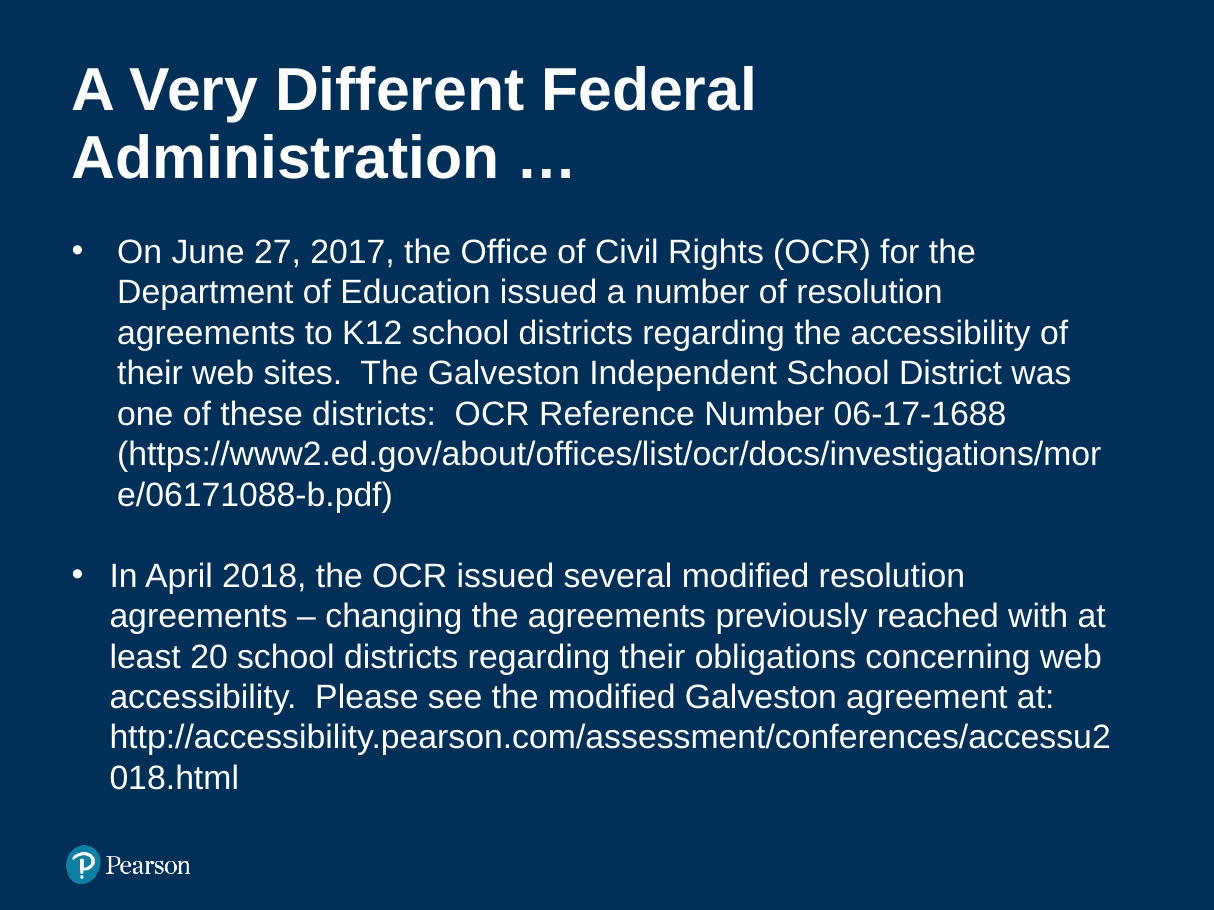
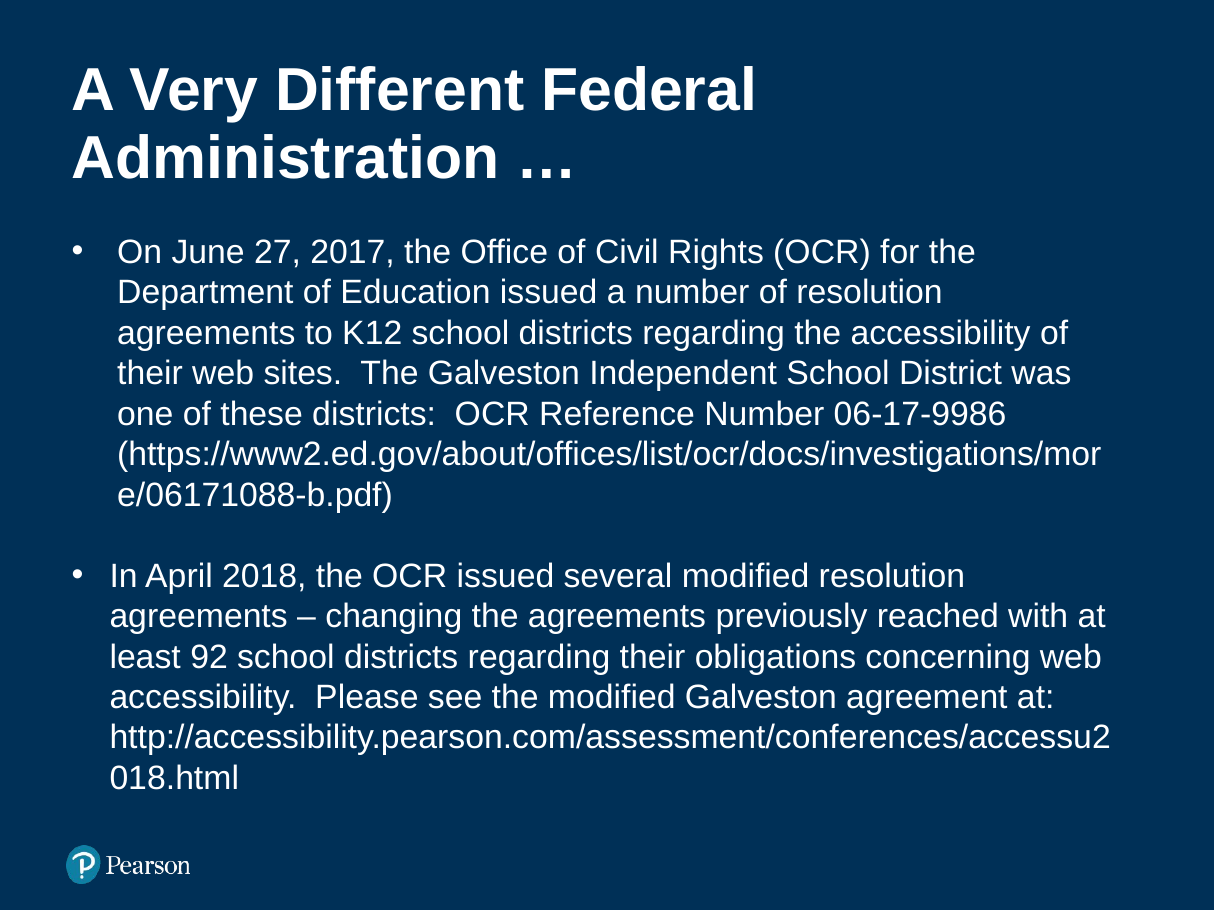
06-17-1688: 06-17-1688 -> 06-17-9986
20: 20 -> 92
